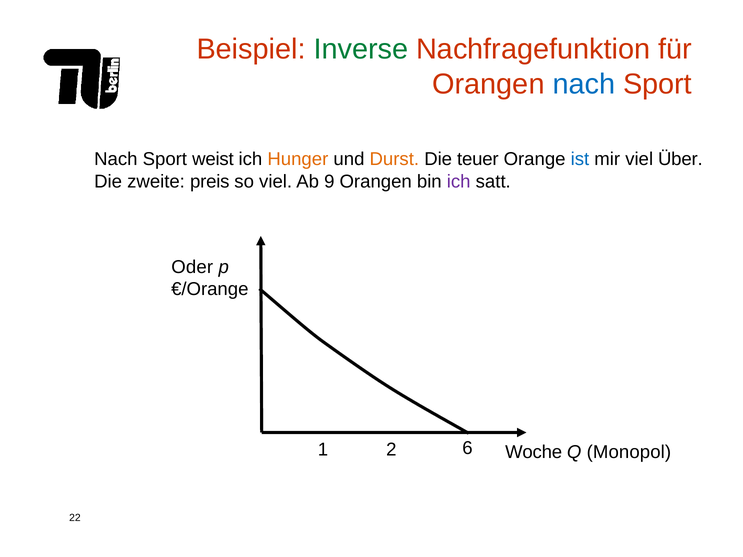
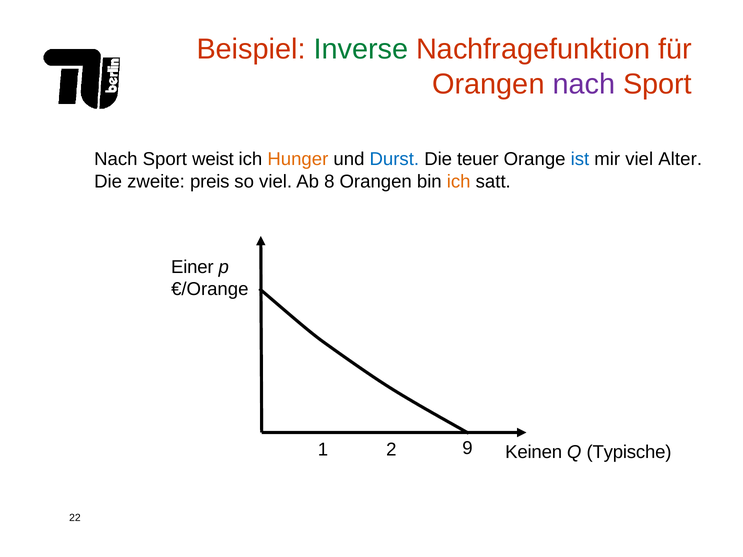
nach at (584, 84) colour: blue -> purple
Durst colour: orange -> blue
Über: Über -> Alter
9: 9 -> 8
ich at (459, 182) colour: purple -> orange
Oder: Oder -> Einer
6: 6 -> 9
Woche: Woche -> Keinen
Monopol: Monopol -> Typische
